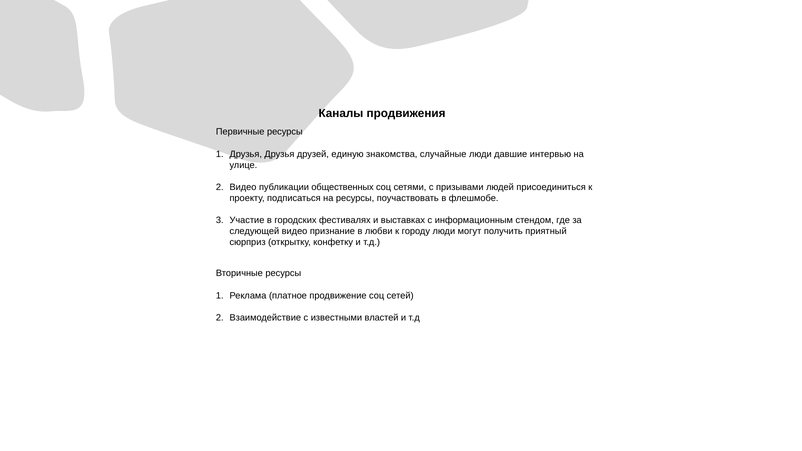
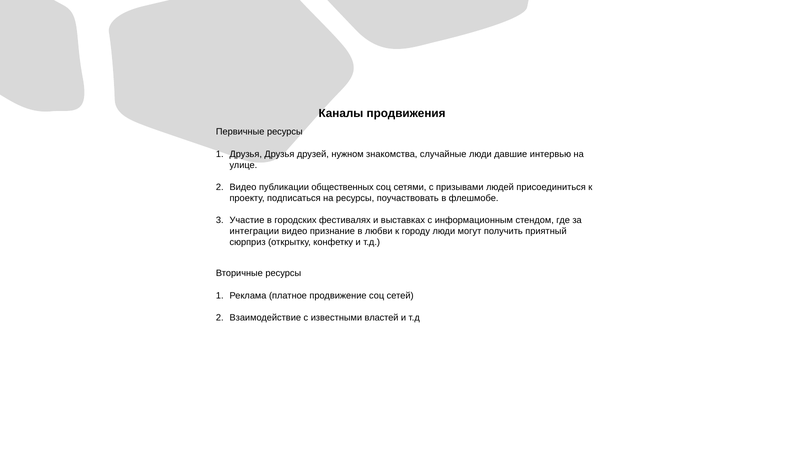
единую: единую -> нужном
следующей: следующей -> интеграции
